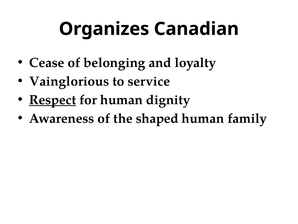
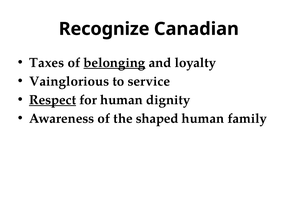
Organizes: Organizes -> Recognize
Cease: Cease -> Taxes
belonging underline: none -> present
